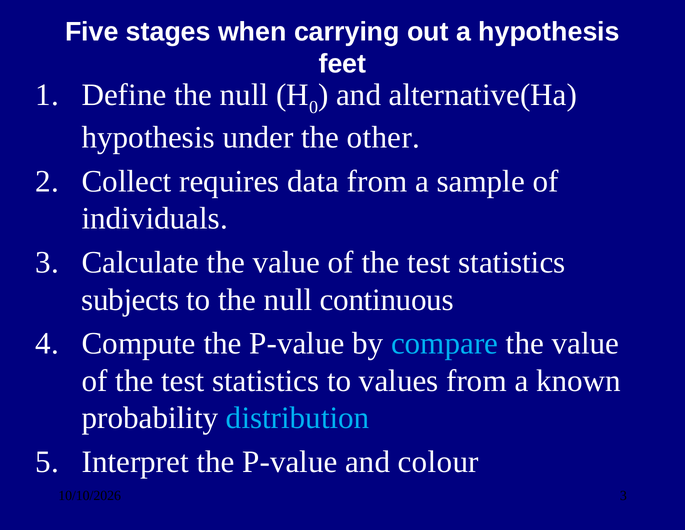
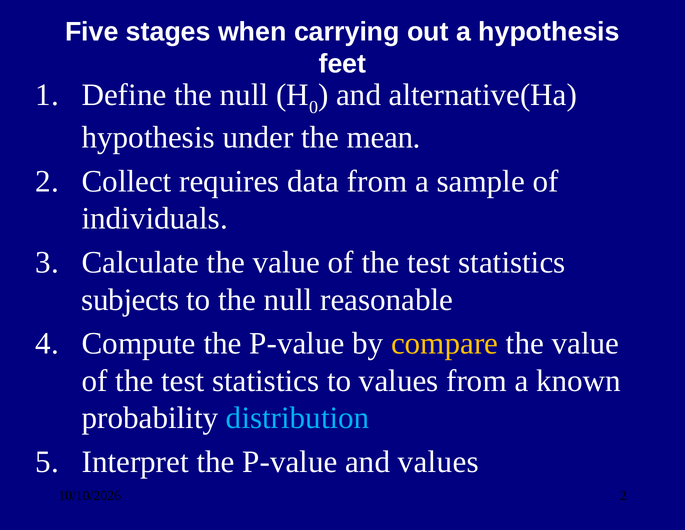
other: other -> mean
continuous: continuous -> reasonable
compare colour: light blue -> yellow
and colour: colour -> values
3 at (623, 495): 3 -> 2
